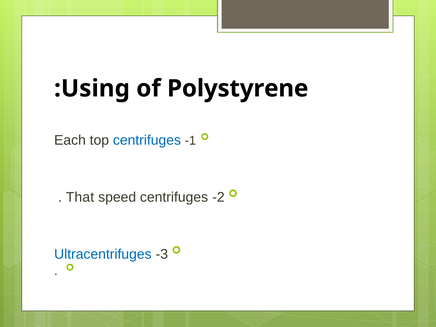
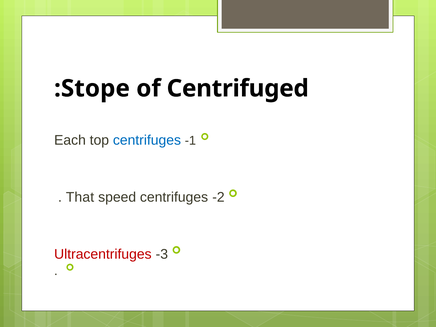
Using: Using -> Stope
Polystyrene: Polystyrene -> Centrifuged
Ultracentrifuges colour: blue -> red
